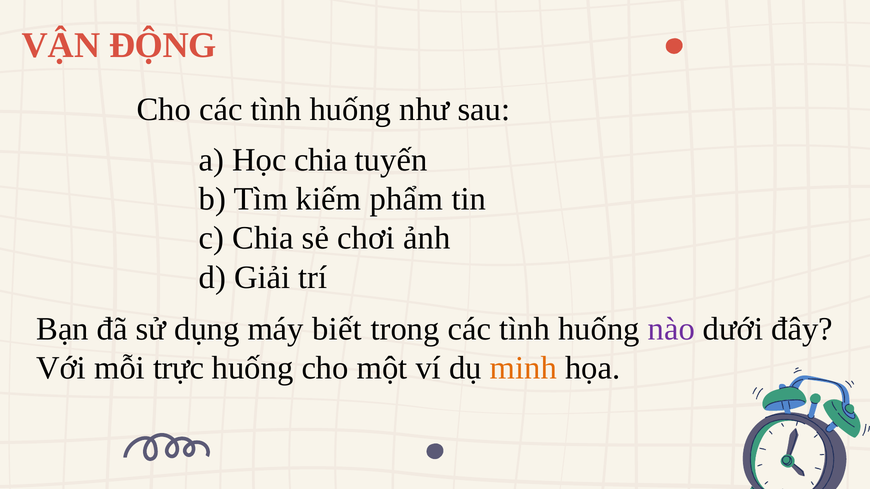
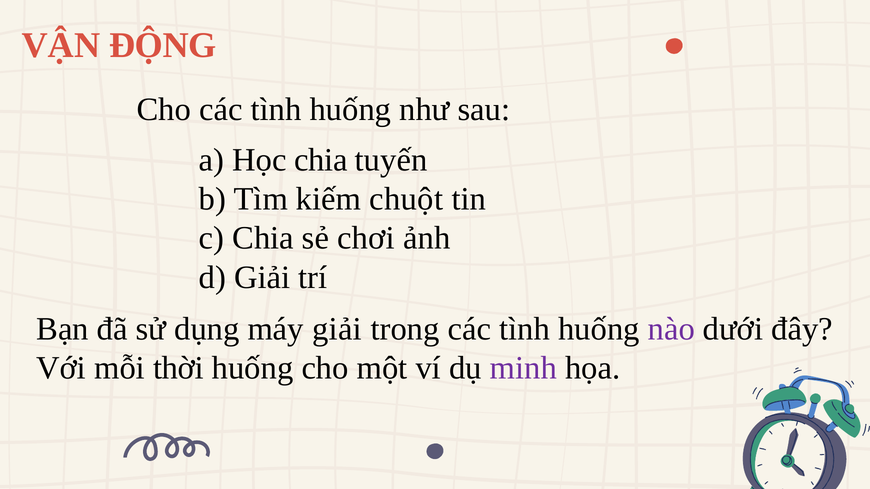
phẩm: phẩm -> chuột
máy biết: biết -> giải
trực: trực -> thời
minh colour: orange -> purple
